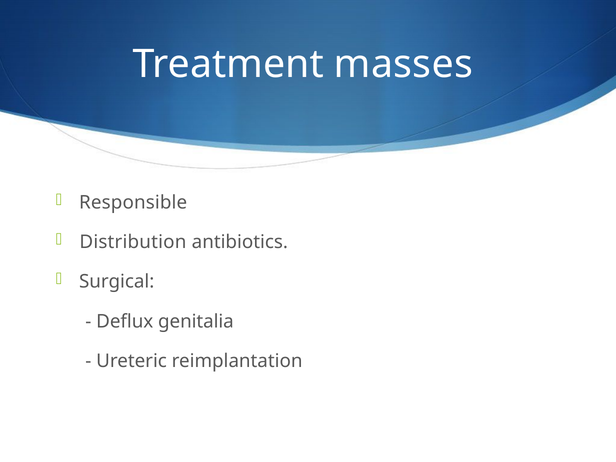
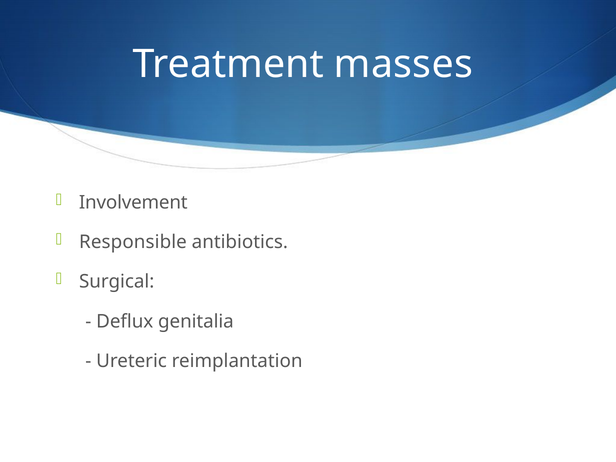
Responsible: Responsible -> Involvement
Distribution: Distribution -> Responsible
